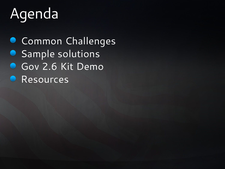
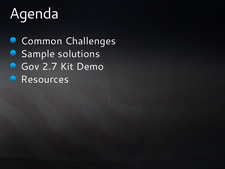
2.6: 2.6 -> 2.7
